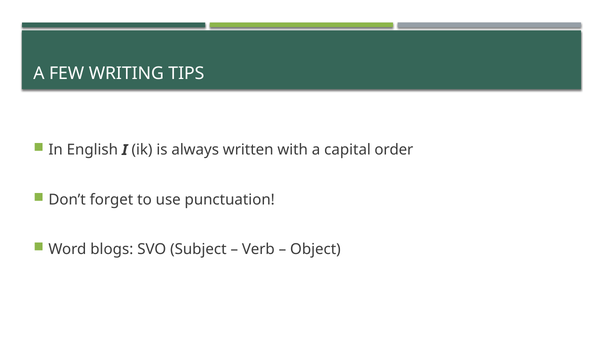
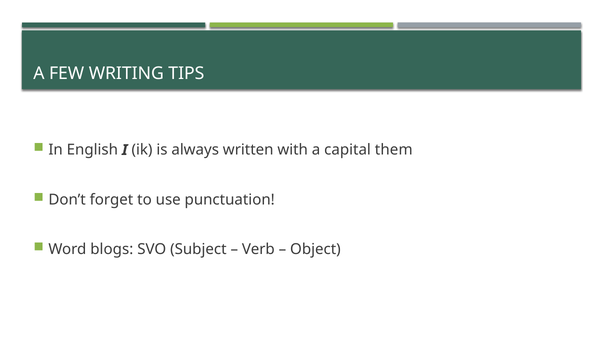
order: order -> them
